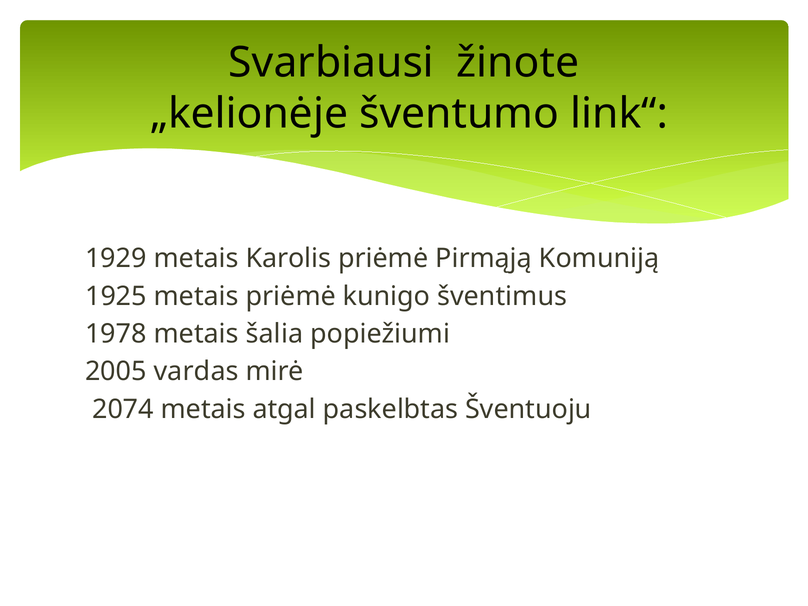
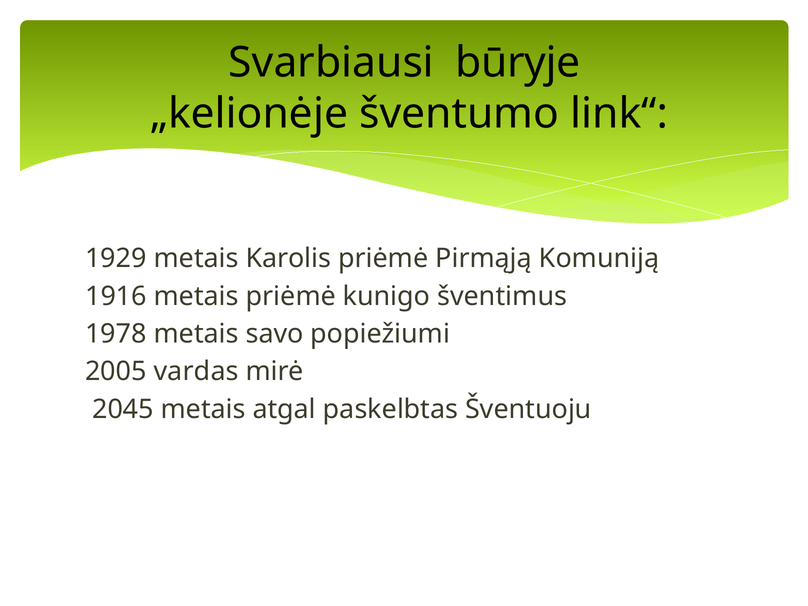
žinote: žinote -> būryje
1925: 1925 -> 1916
šalia: šalia -> savo
2074: 2074 -> 2045
